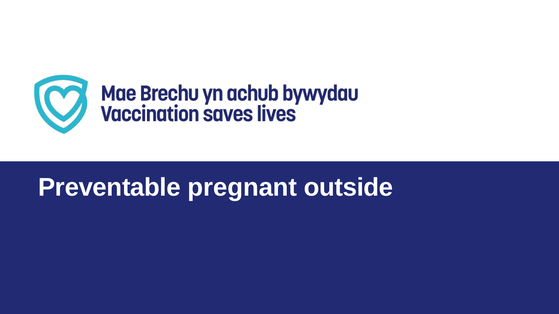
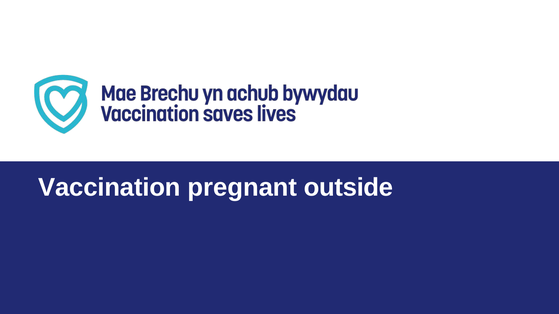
Preventable at (109, 188): Preventable -> Vaccination
